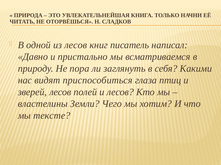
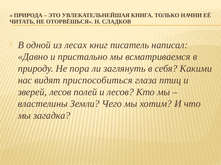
из лесов: лесов -> лесах
тексте: тексте -> загадка
